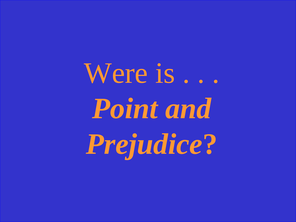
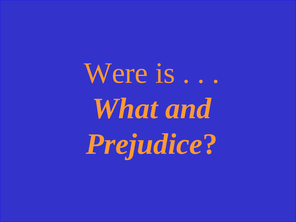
Point: Point -> What
